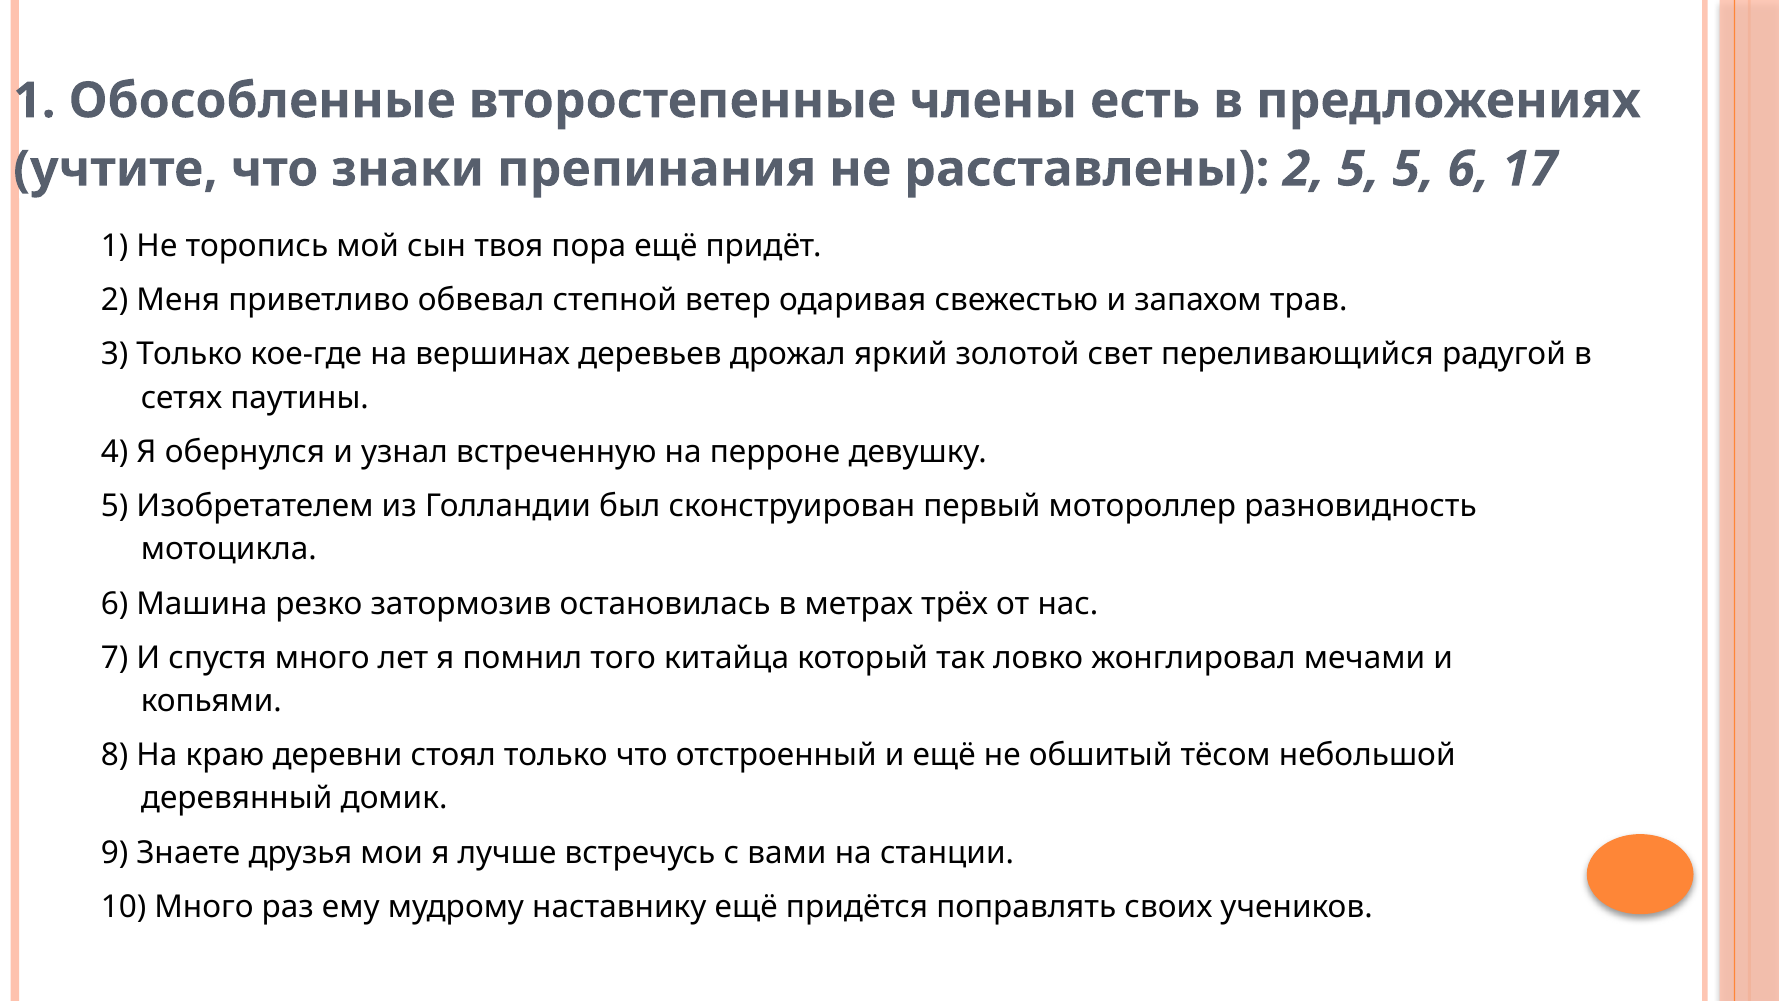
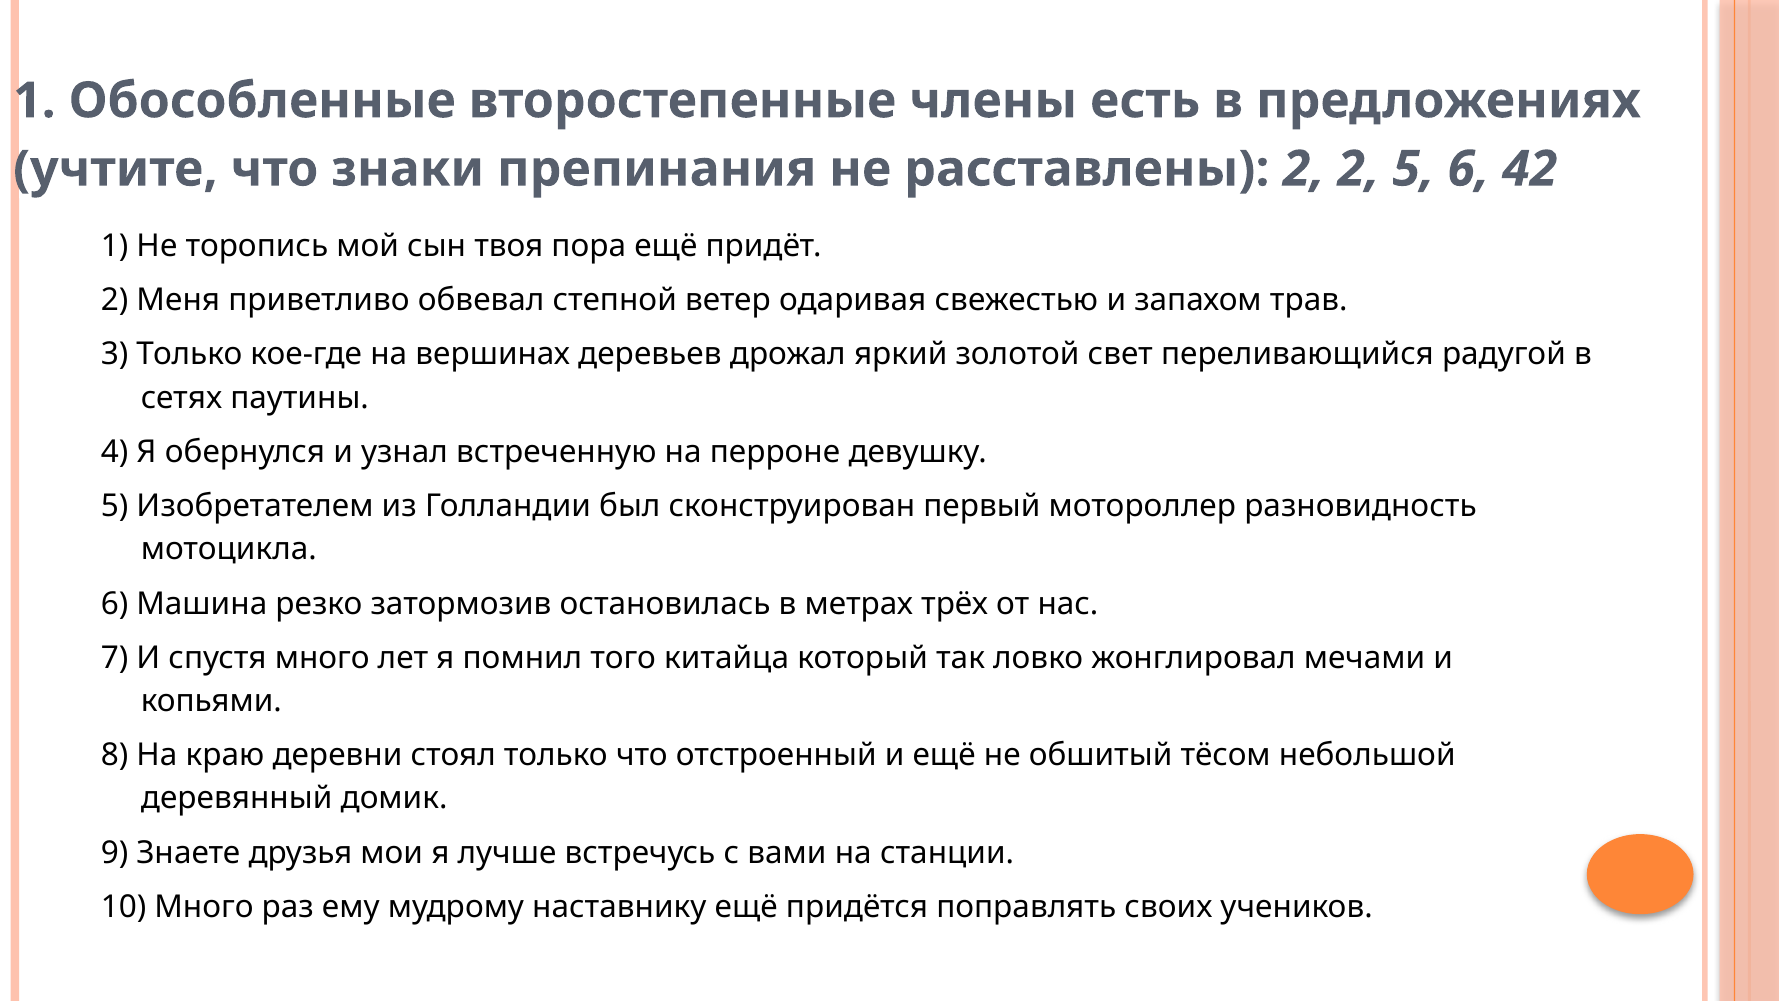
2 5: 5 -> 2
17: 17 -> 42
